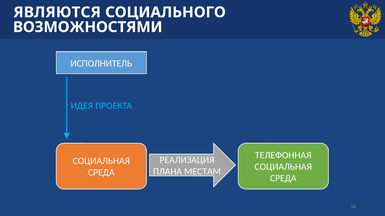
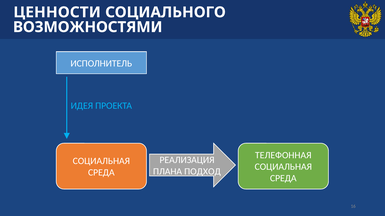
ЯВЛЯЮТСЯ: ЯВЛЯЮТСЯ -> ЦЕННОСТИ
МЕСТАМ: МЕСТАМ -> ПОДХОД
